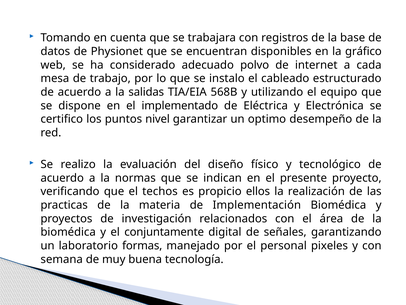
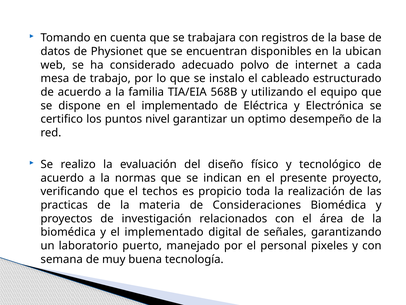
gráfico: gráfico -> ubican
salidas: salidas -> familia
ellos: ellos -> toda
Implementación: Implementación -> Consideraciones
y el conjuntamente: conjuntamente -> implementado
formas: formas -> puerto
